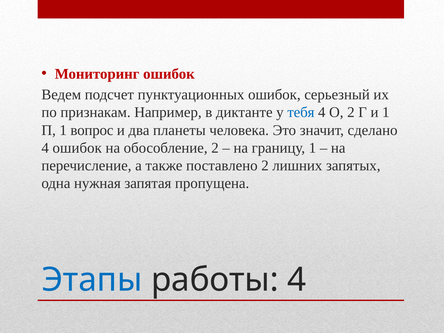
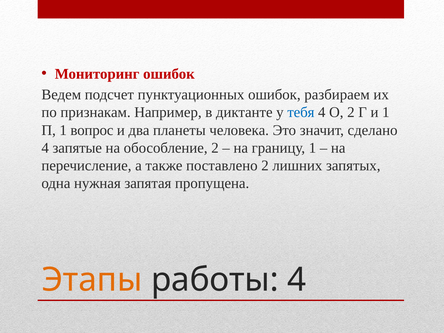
серьезный: серьезный -> разбираем
4 ошибок: ошибок -> запятые
Этапы colour: blue -> orange
